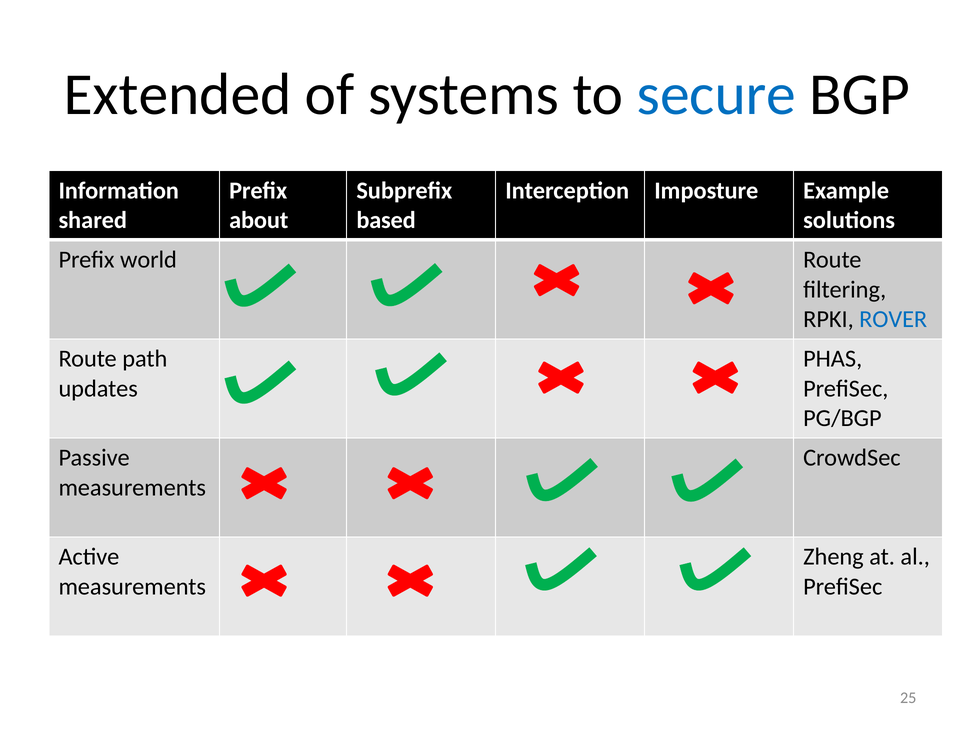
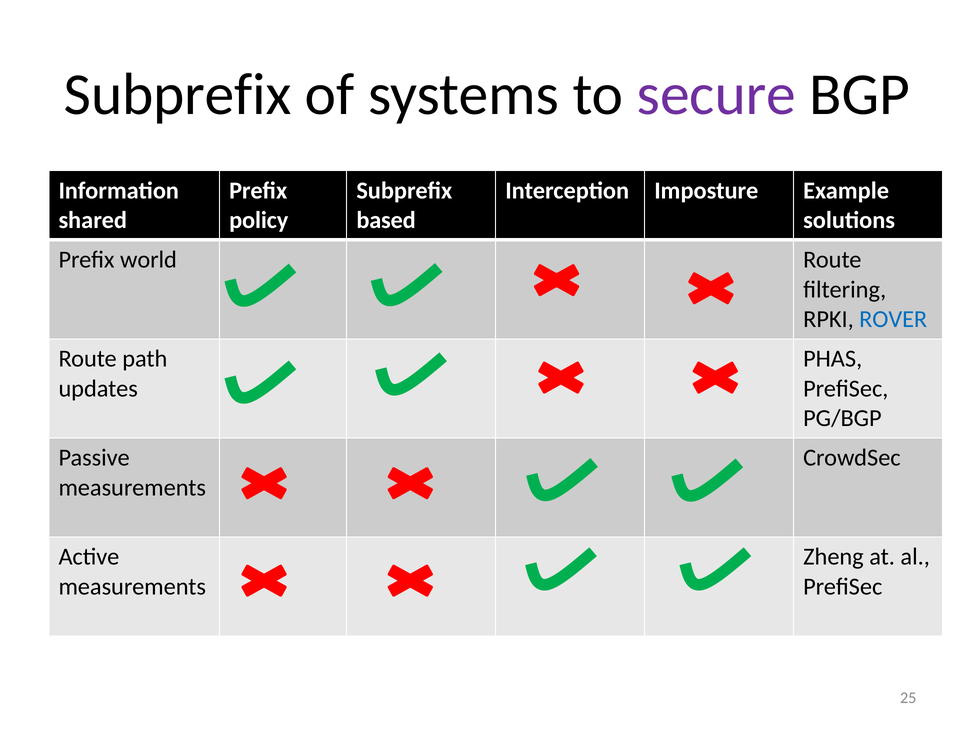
Extended at (178, 94): Extended -> Subprefix
secure colour: blue -> purple
about: about -> policy
